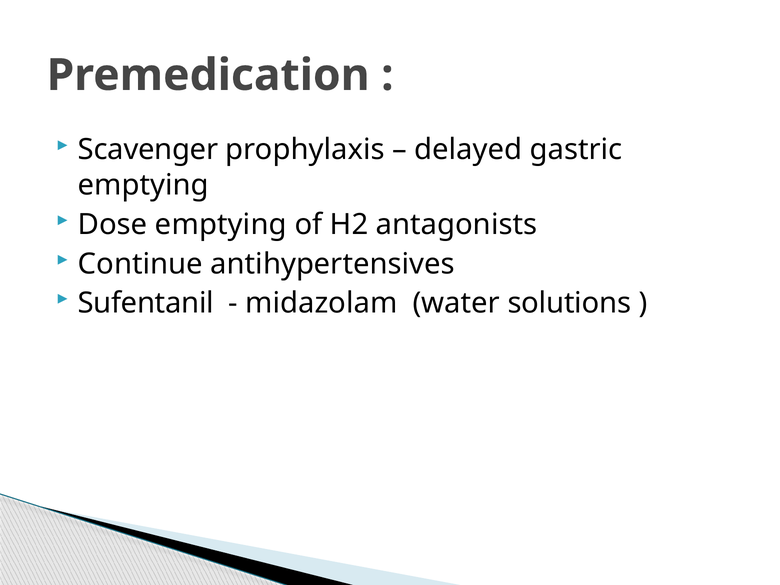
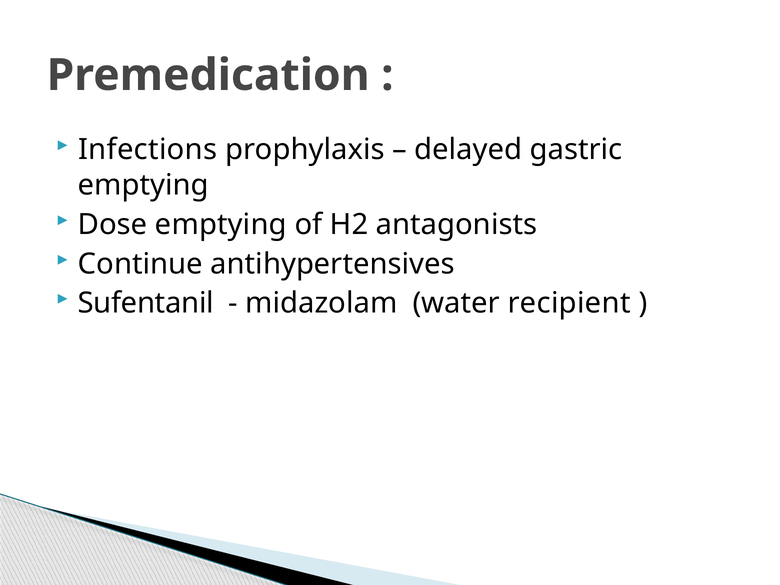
Scavenger: Scavenger -> Infections
solutions: solutions -> recipient
